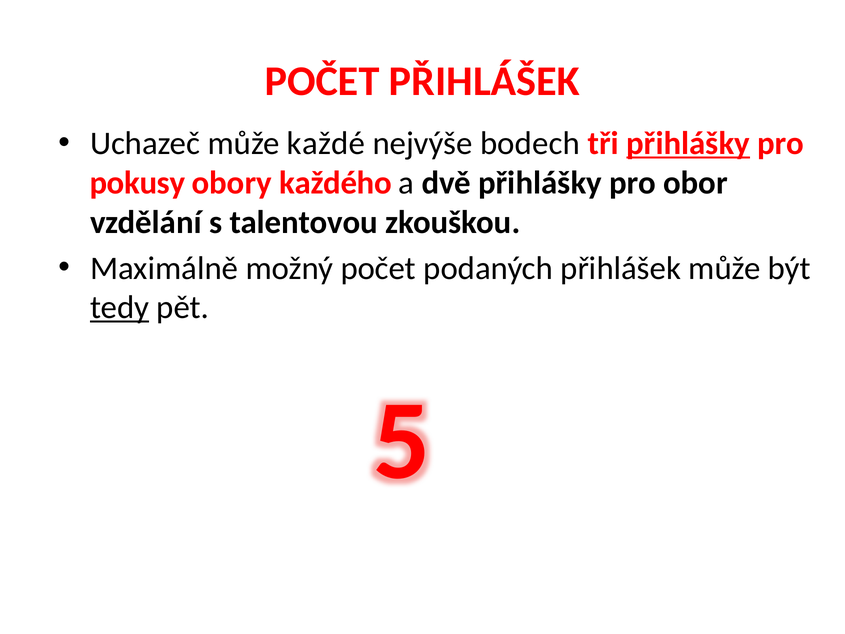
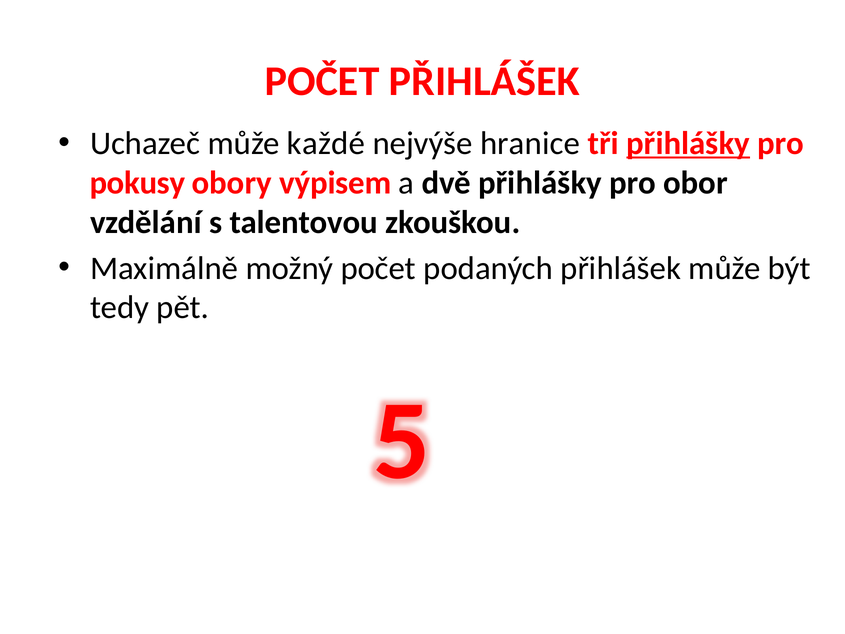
bodech: bodech -> hranice
každého: každého -> výpisem
tedy underline: present -> none
